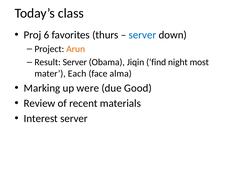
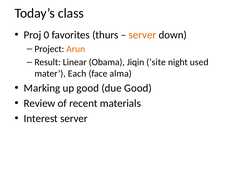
6: 6 -> 0
server at (142, 35) colour: blue -> orange
Result Server: Server -> Linear
find: find -> site
most: most -> used
up were: were -> good
